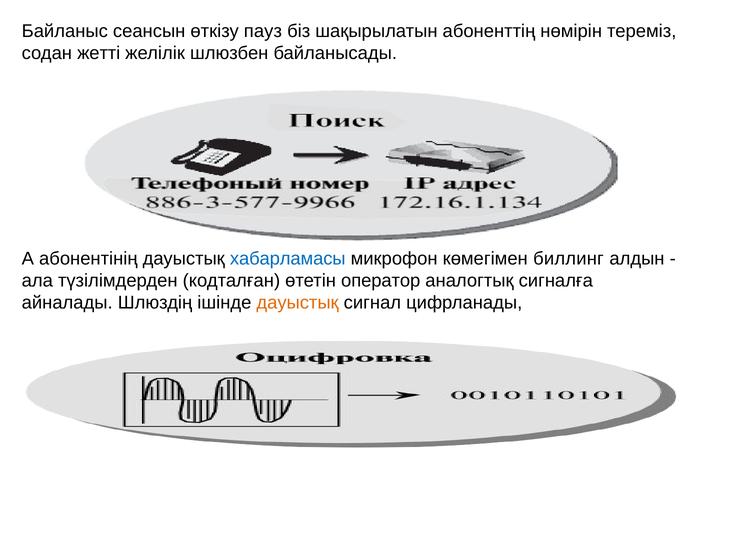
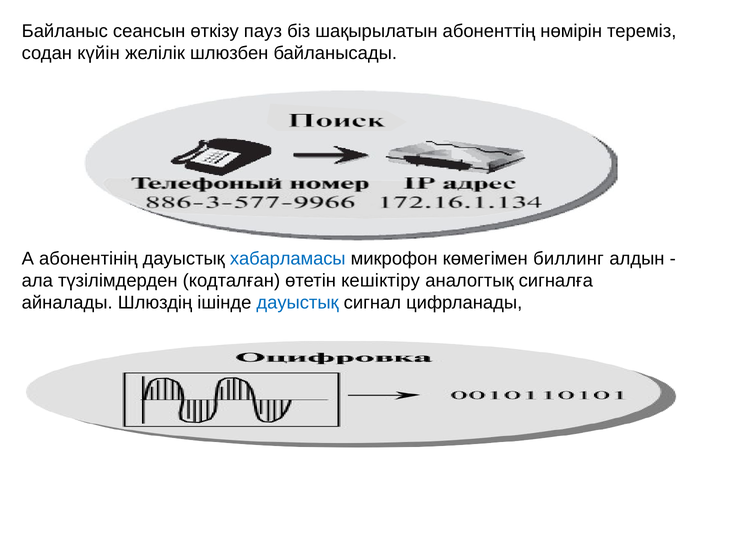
жетті: жетті -> күйін
оператор: оператор -> кешіктіру
дауыстық at (298, 303) colour: orange -> blue
